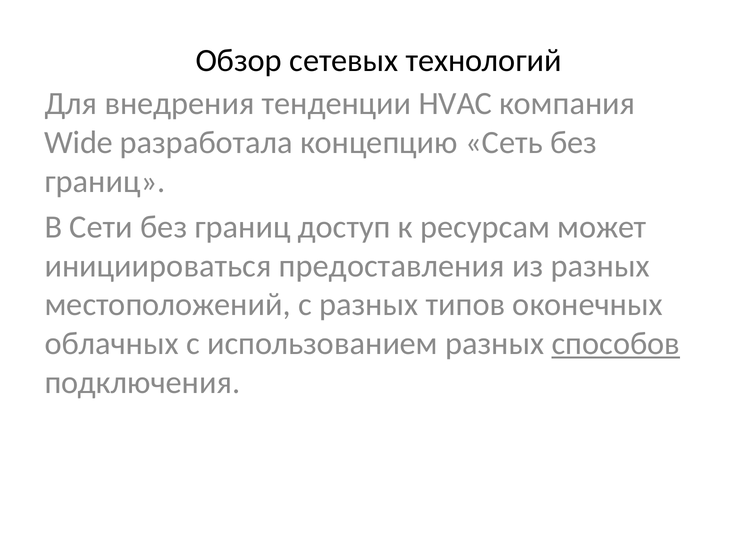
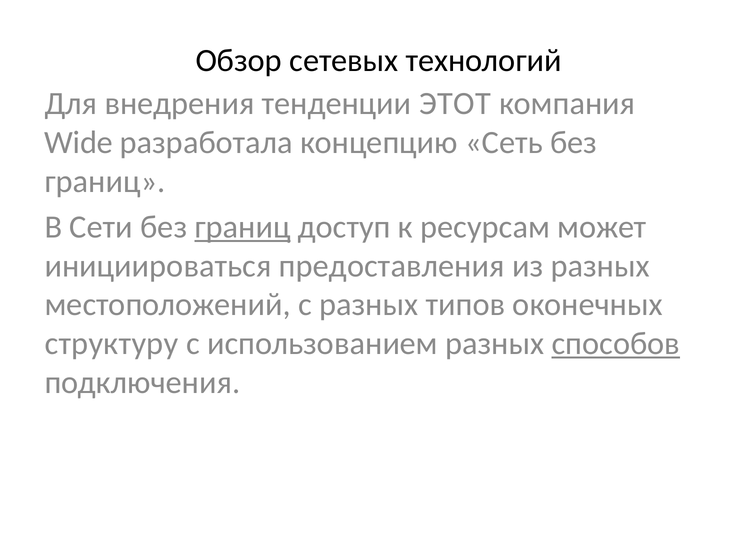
HVAC: HVAC -> ЭТОТ
границ at (243, 227) underline: none -> present
облачных: облачных -> структуру
